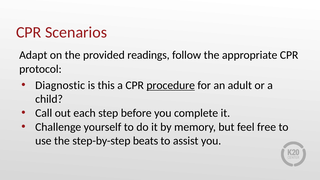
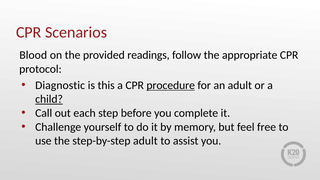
Adapt: Adapt -> Blood
child underline: none -> present
step-by-step beats: beats -> adult
